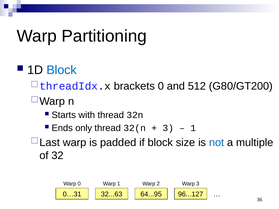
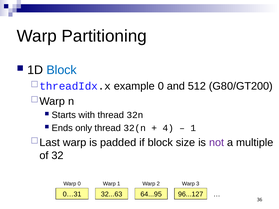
brackets: brackets -> example
3 at (168, 128): 3 -> 4
not colour: blue -> purple
